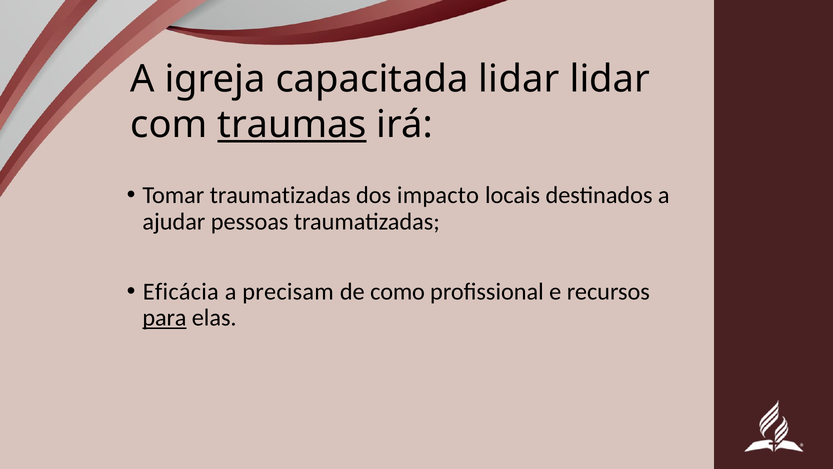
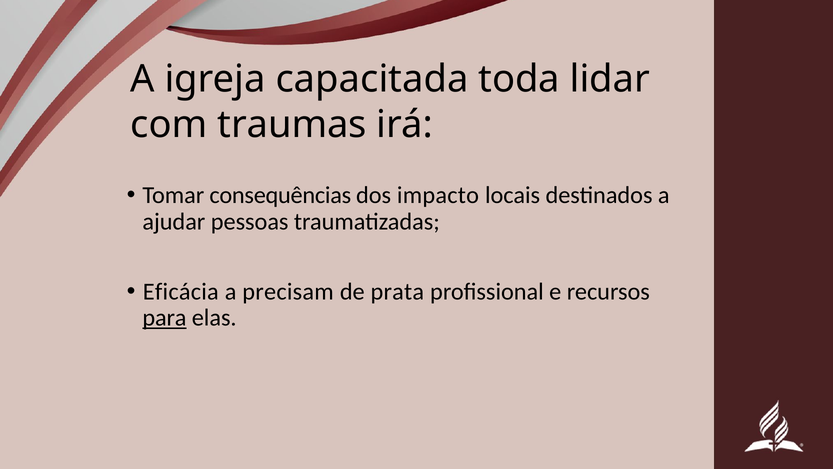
capacitada lidar: lidar -> toda
traumas underline: present -> none
Tomar traumatizadas: traumatizadas -> consequências
como: como -> prata
